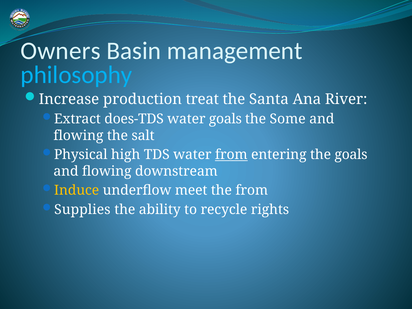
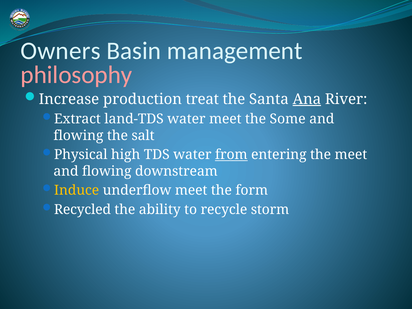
philosophy colour: light blue -> pink
Ana underline: none -> present
does-TDS: does-TDS -> land-TDS
water goals: goals -> meet
the goals: goals -> meet
the from: from -> form
Supplies: Supplies -> Recycled
rights: rights -> storm
